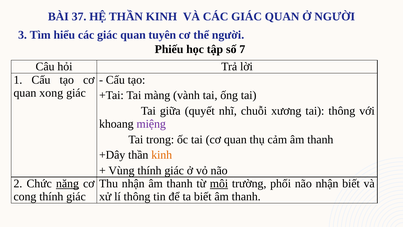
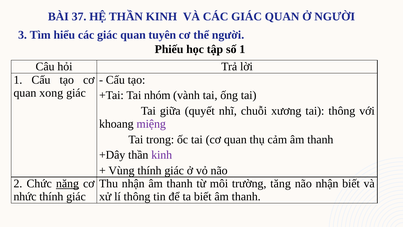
số 7: 7 -> 1
màng: màng -> nhóm
kinh at (162, 155) colour: orange -> purple
môi underline: present -> none
phối: phối -> tăng
cong: cong -> nhức
